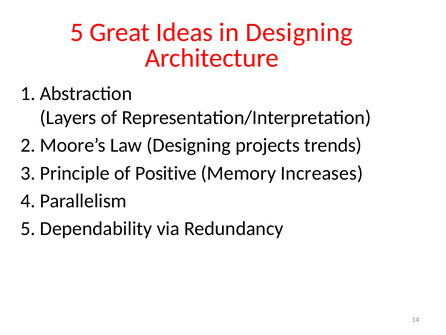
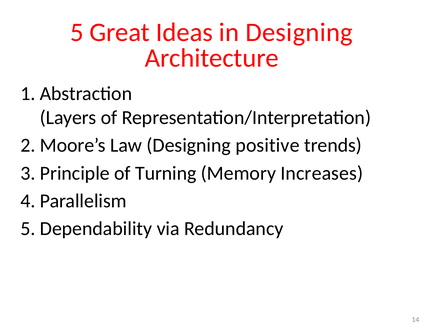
projects: projects -> positive
Positive: Positive -> Turning
